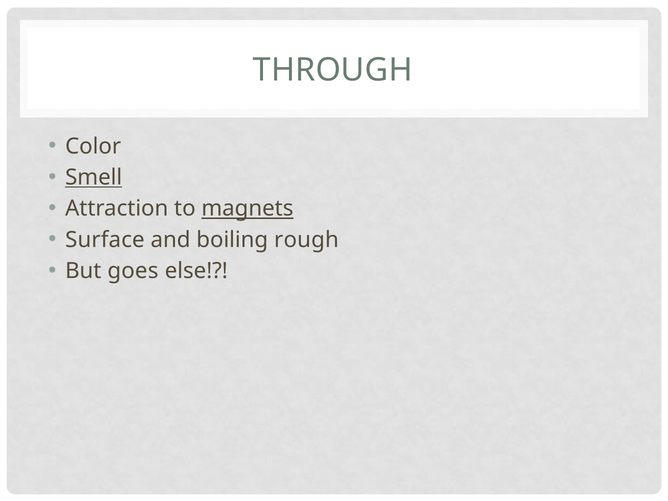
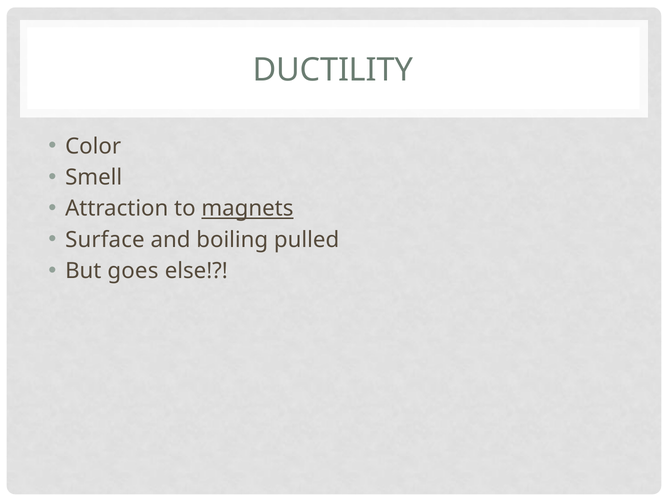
THROUGH: THROUGH -> DUCTILITY
Smell underline: present -> none
rough: rough -> pulled
